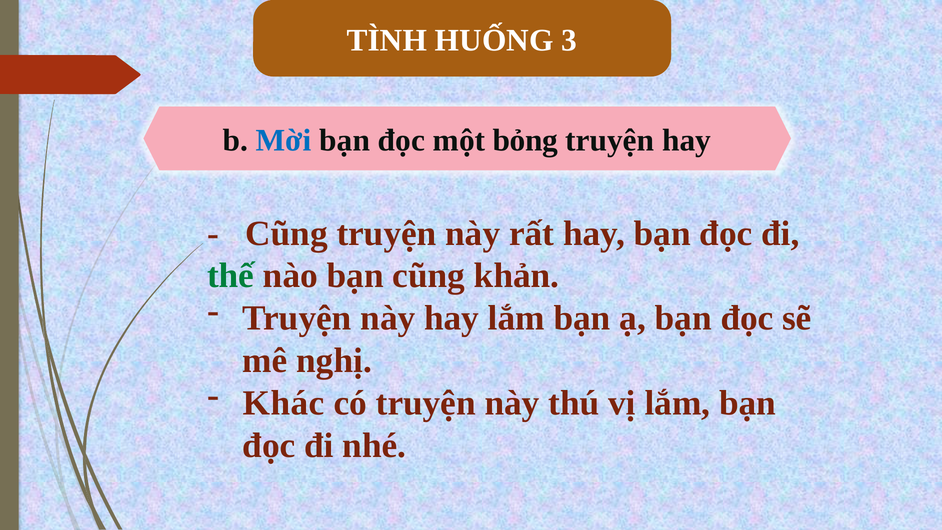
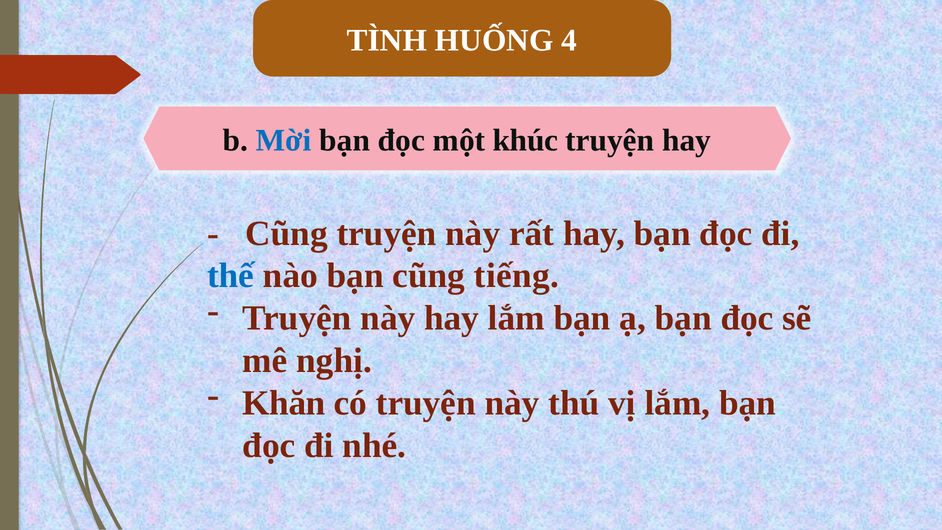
3: 3 -> 4
bỏng: bỏng -> khúc
thế colour: green -> blue
khản: khản -> tiếng
Khác: Khác -> Khăn
